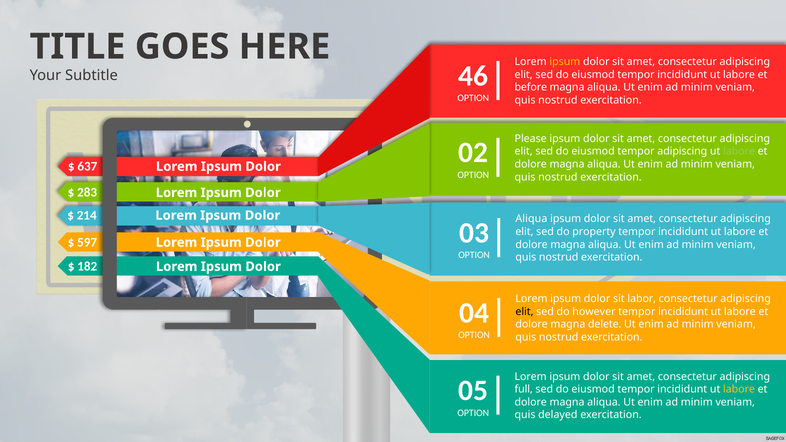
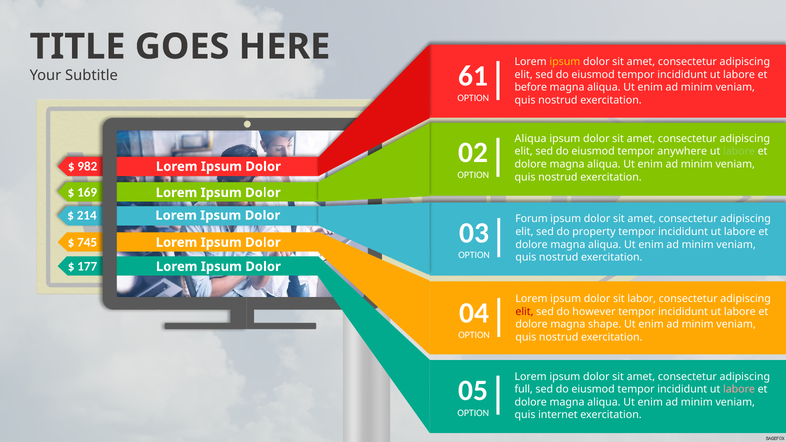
46: 46 -> 61
Please at (531, 139): Please -> Aliqua
tempor adipiscing: adipiscing -> anywhere
637: 637 -> 982
283: 283 -> 169
Aliqua at (531, 219): Aliqua -> Forum
597: 597 -> 745
182: 182 -> 177
elit at (524, 312) colour: black -> red
delete: delete -> shape
labore at (739, 389) colour: yellow -> pink
delayed: delayed -> internet
